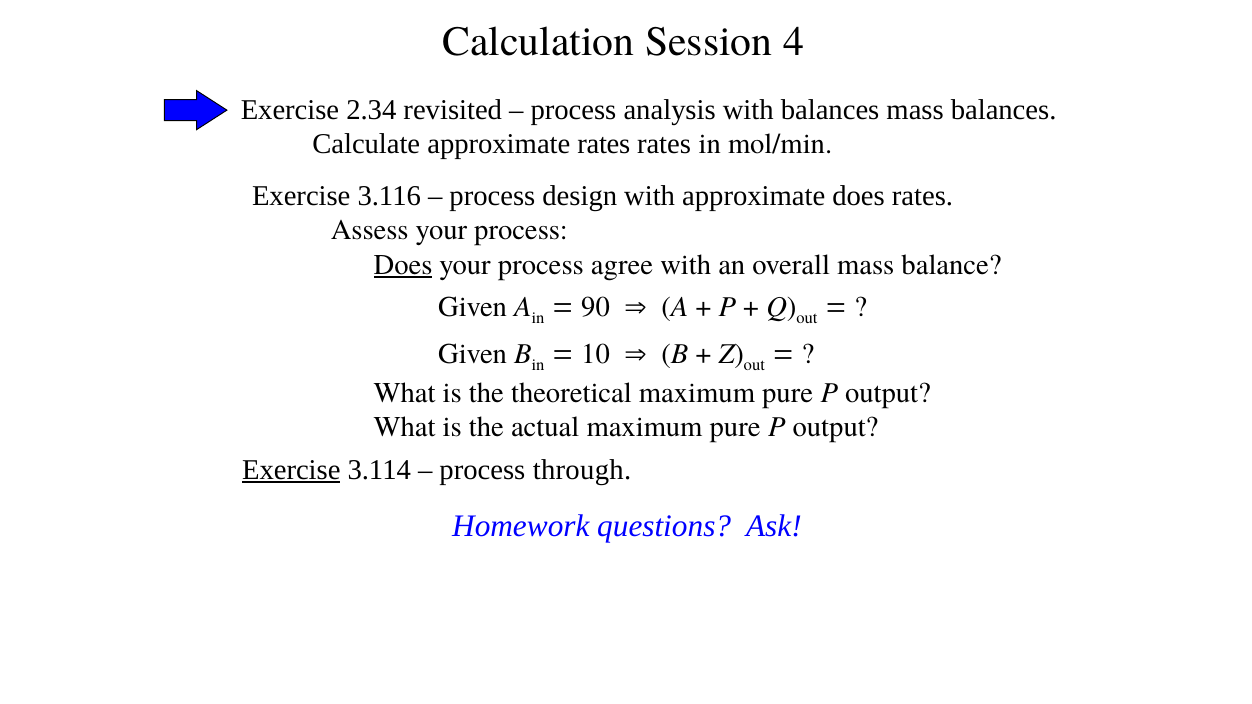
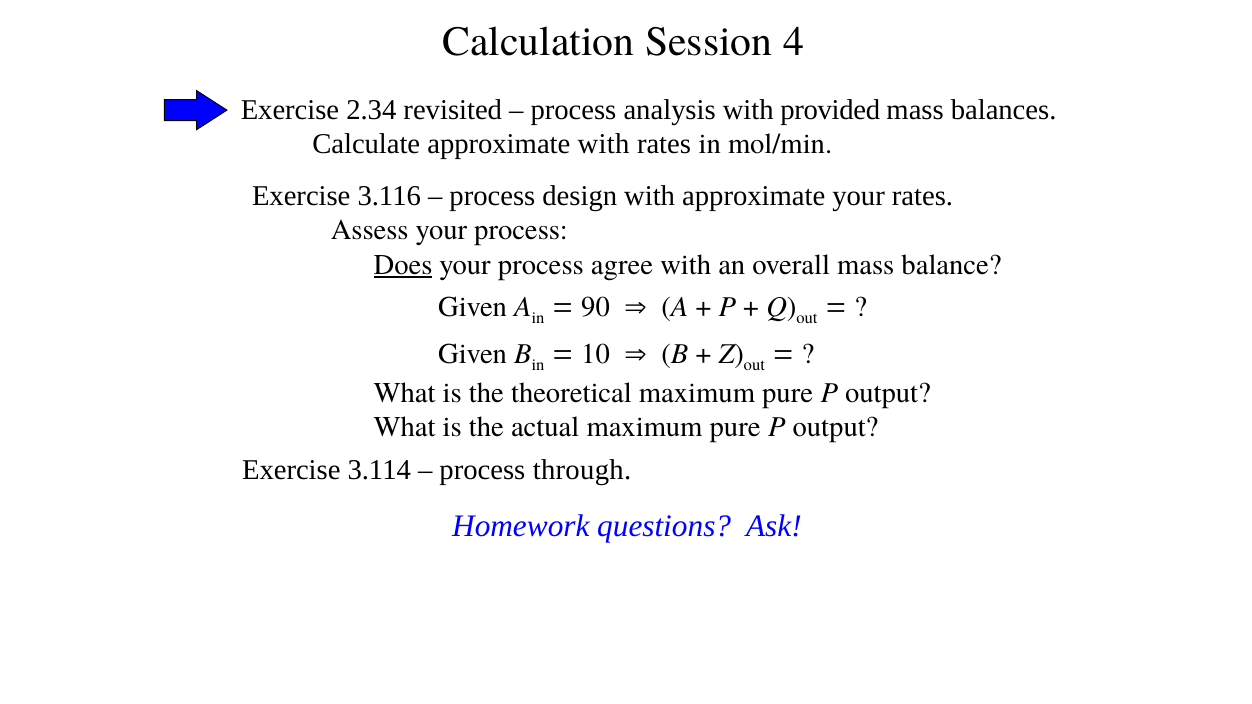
with balances: balances -> provided
approximate rates: rates -> with
approximate does: does -> your
Exercise at (291, 470) underline: present -> none
